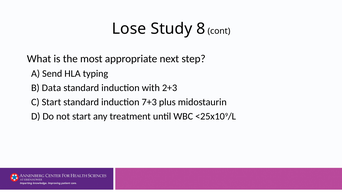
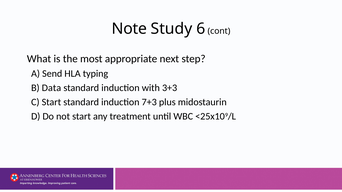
Lose: Lose -> Note
8: 8 -> 6
2+3: 2+3 -> 3+3
